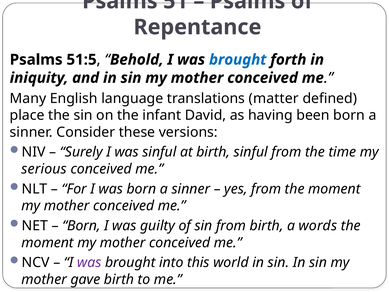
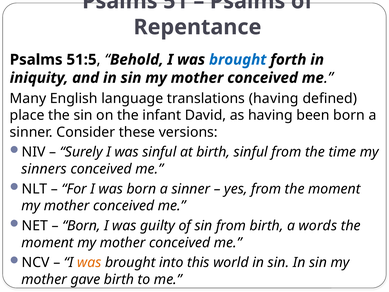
translations matter: matter -> having
serious: serious -> sinners
was at (89, 262) colour: purple -> orange
